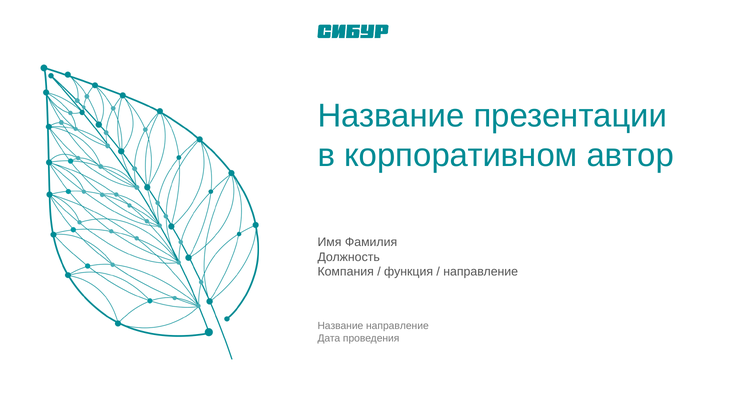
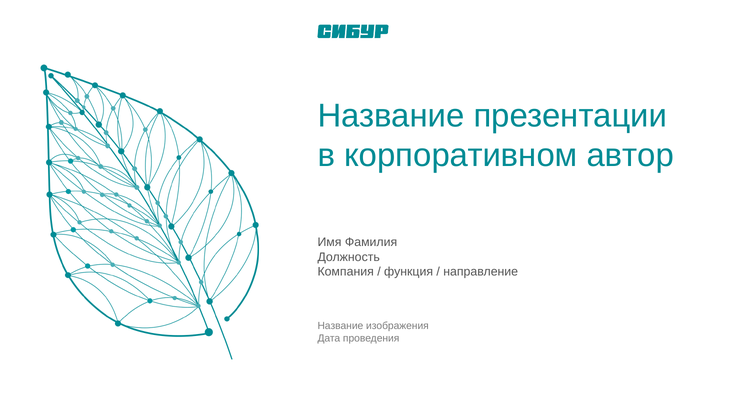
Название направление: направление -> изображения
